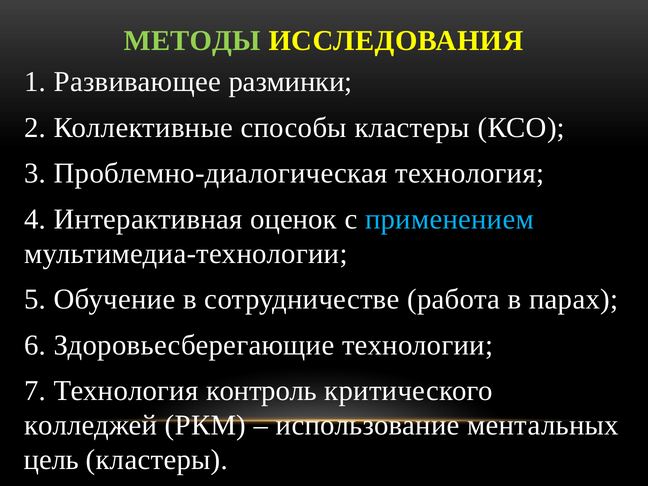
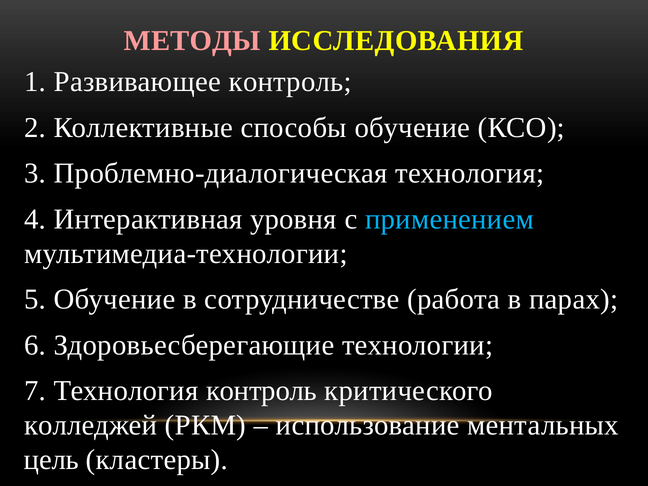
МЕТОДЫ colour: light green -> pink
Развивающее разминки: разминки -> контроль
способы кластеры: кластеры -> обучение
оценок: оценок -> уровня
